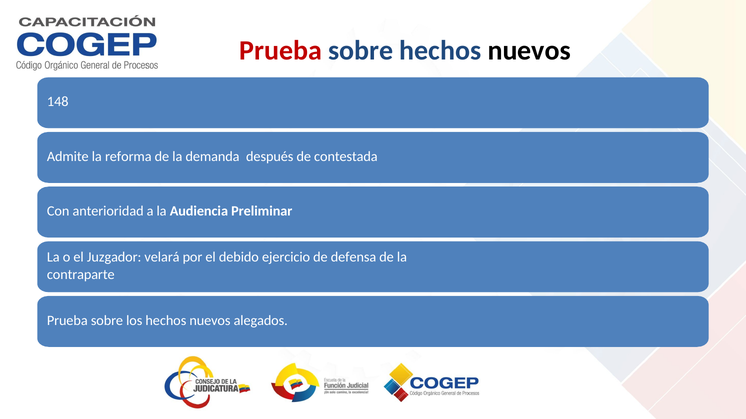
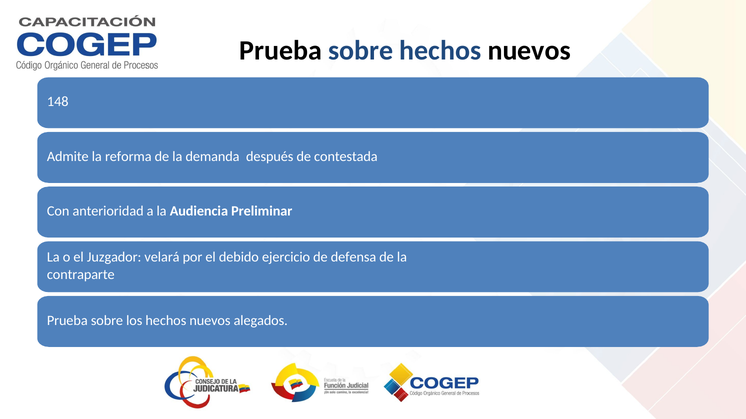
Prueba at (281, 51) colour: red -> black
